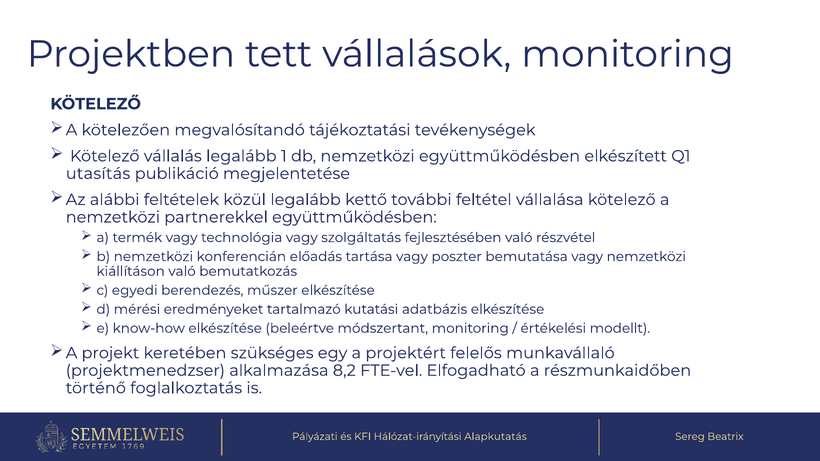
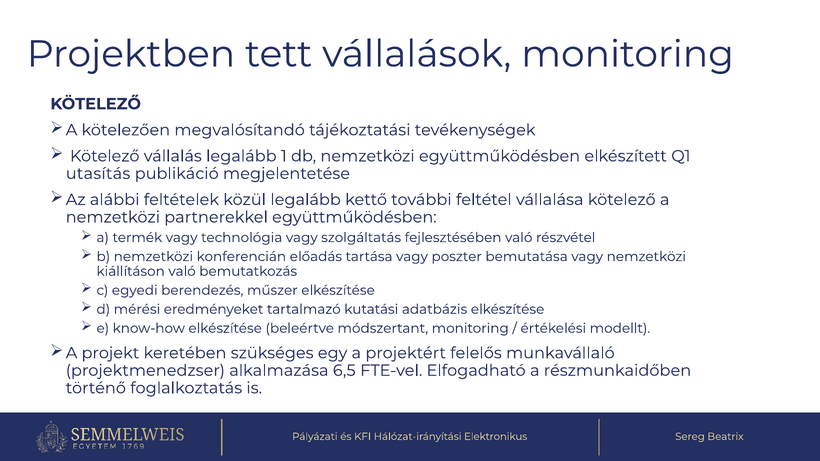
8,2: 8,2 -> 6,5
Alapkutatás: Alapkutatás -> Elektronikus
